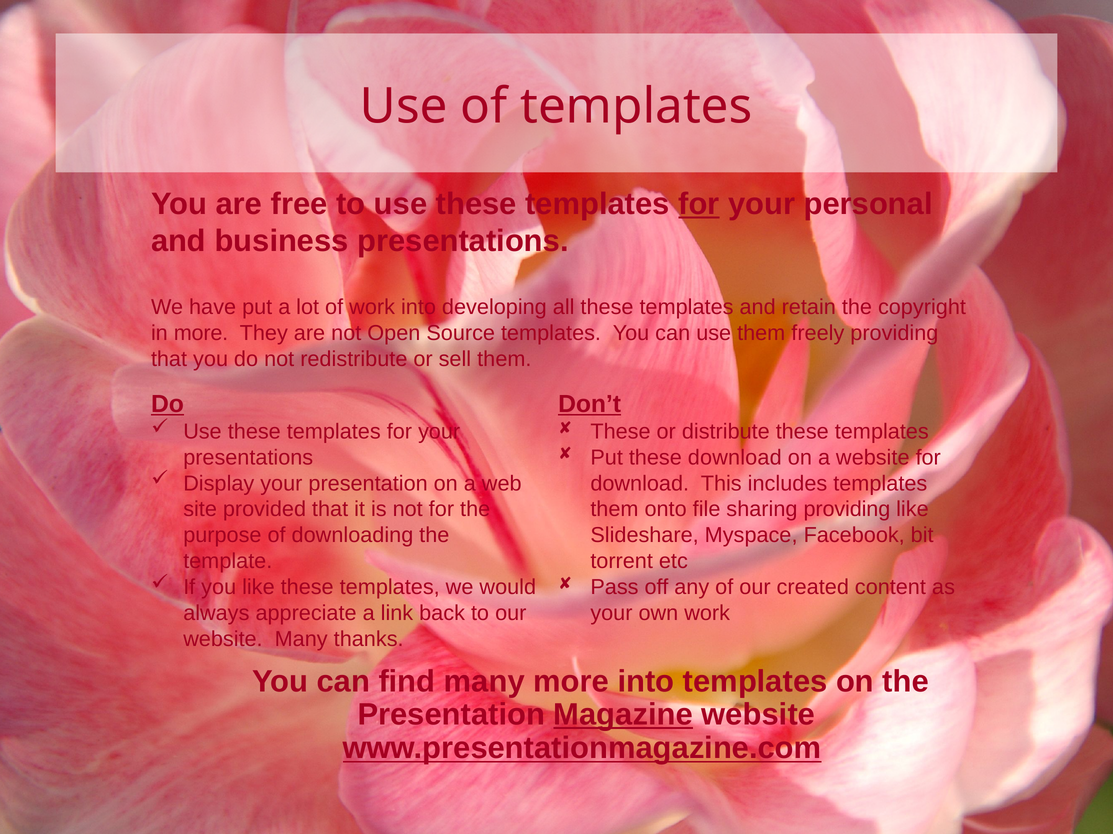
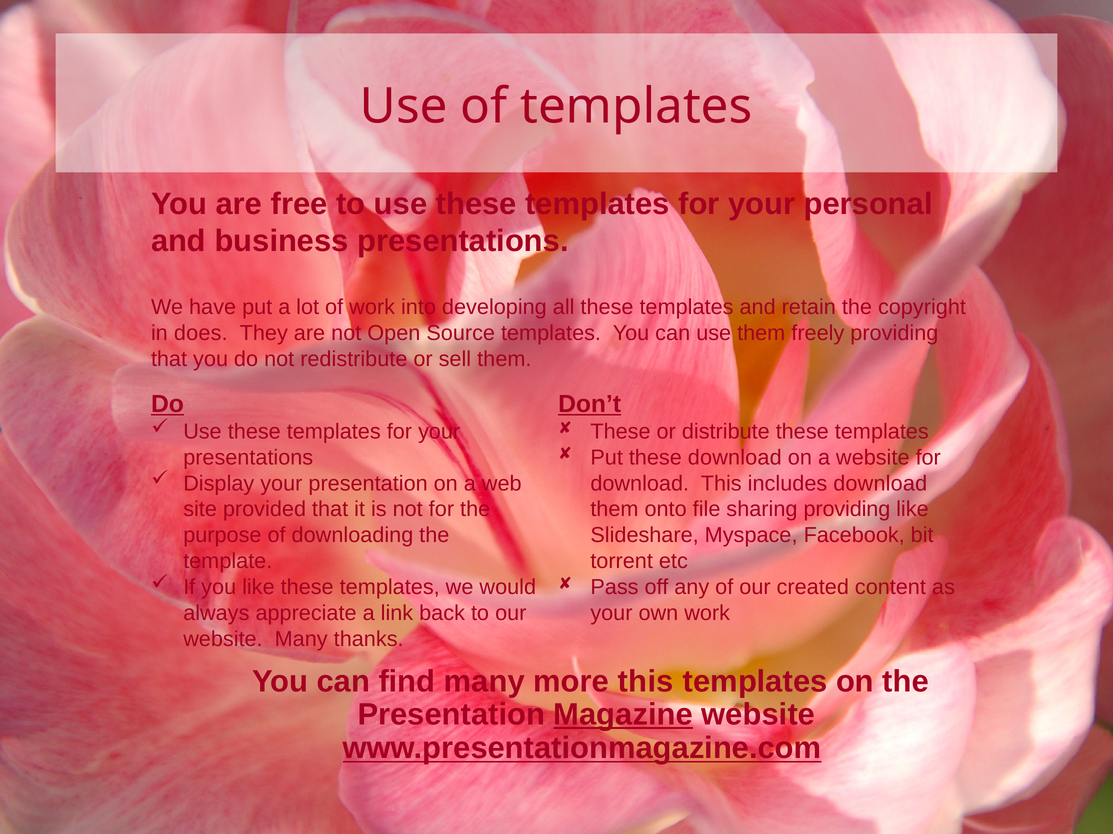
for at (699, 204) underline: present -> none
in more: more -> does
includes templates: templates -> download
more into: into -> this
